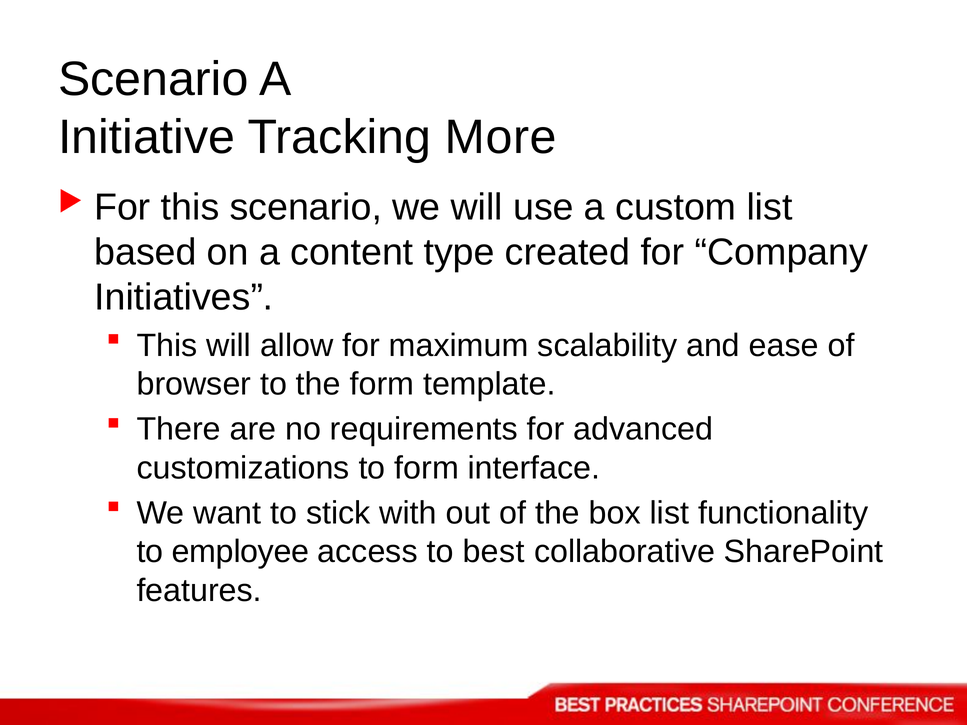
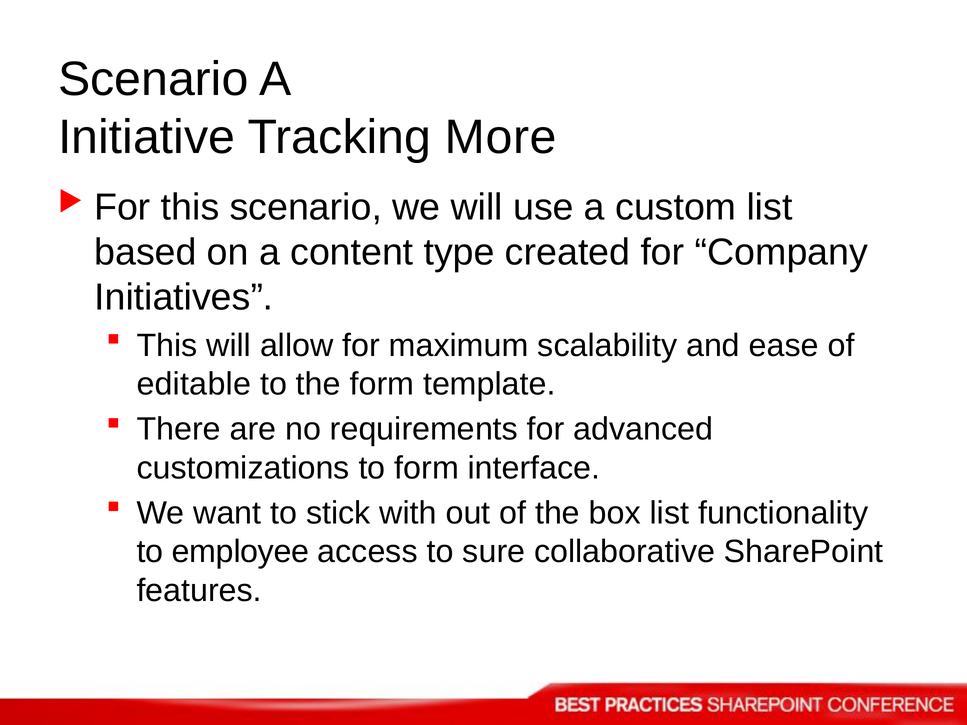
browser: browser -> editable
best: best -> sure
